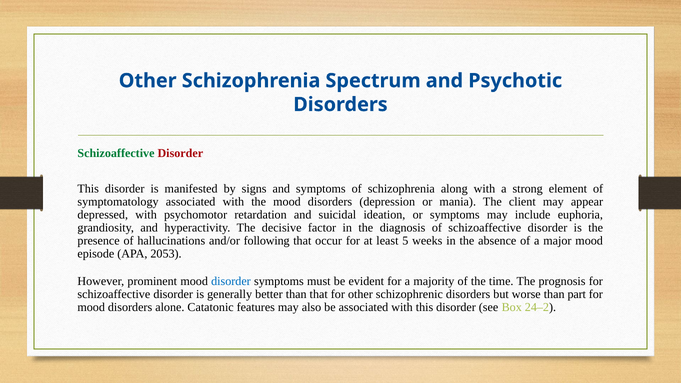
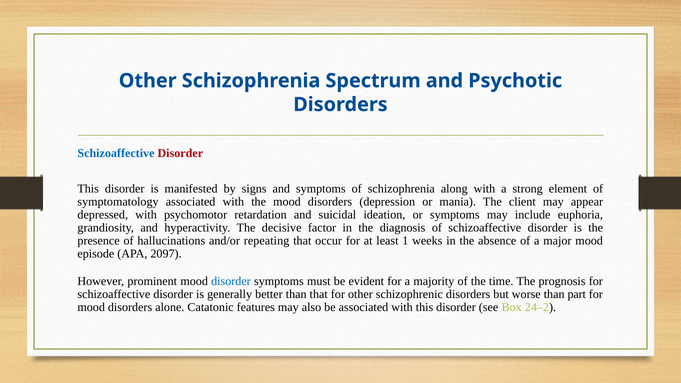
Schizoaffective at (116, 153) colour: green -> blue
following: following -> repeating
5: 5 -> 1
2053: 2053 -> 2097
